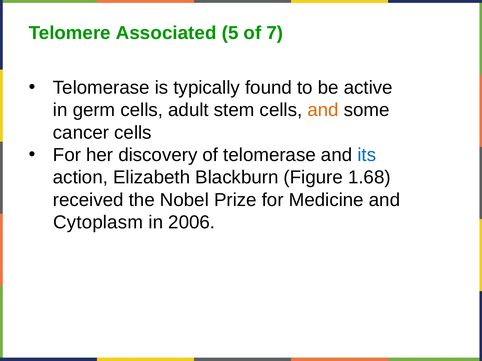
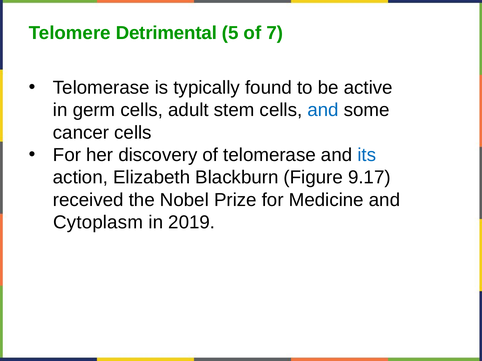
Associated: Associated -> Detrimental
and at (323, 110) colour: orange -> blue
1.68: 1.68 -> 9.17
2006: 2006 -> 2019
